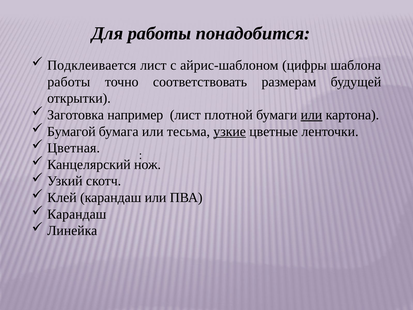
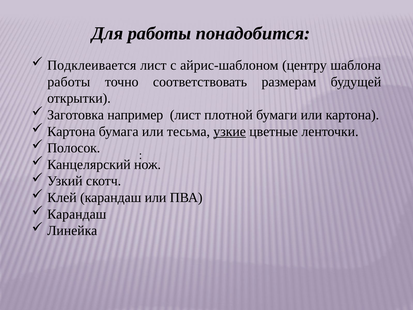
цифры: цифры -> центру
или at (311, 115) underline: present -> none
Бумагой at (71, 131): Бумагой -> Картона
Цветная: Цветная -> Полосок
